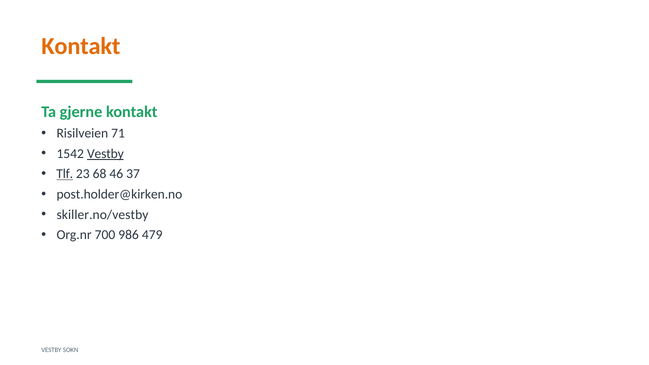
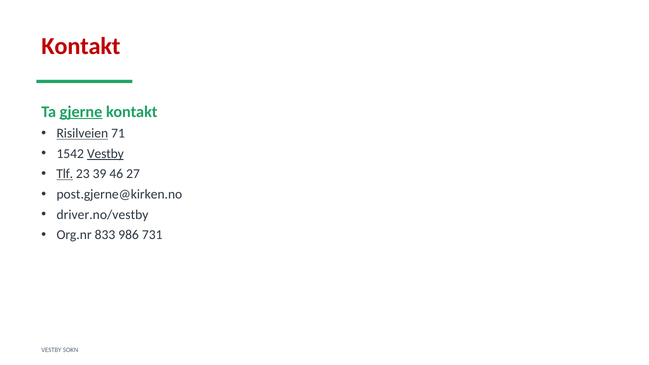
Kontakt at (81, 46) colour: orange -> red
gjerne underline: none -> present
Risilveien underline: none -> present
68: 68 -> 39
37: 37 -> 27
post.holder@kirken.no: post.holder@kirken.no -> post.gjerne@kirken.no
skiller.no/vestby: skiller.no/vestby -> driver.no/vestby
700: 700 -> 833
479: 479 -> 731
